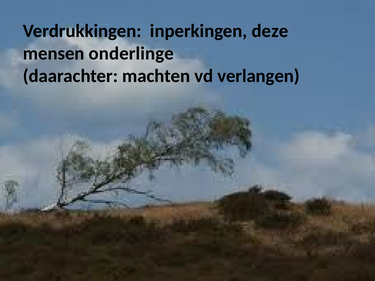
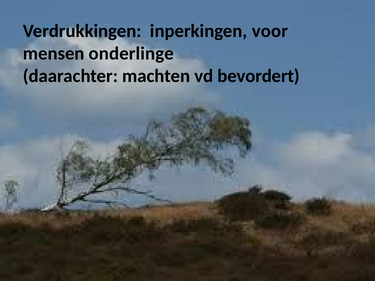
deze: deze -> voor
verlangen: verlangen -> bevordert
